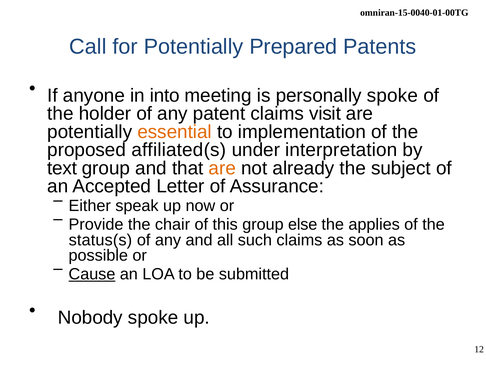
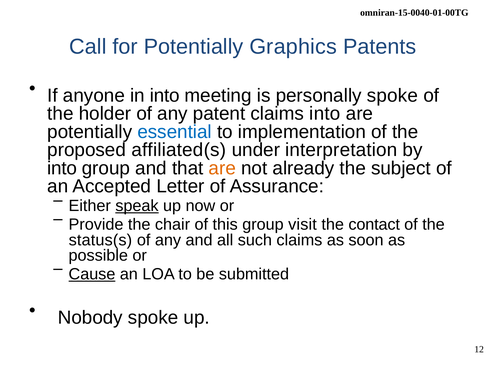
Prepared: Prepared -> Graphics
claims visit: visit -> into
essential colour: orange -> blue
text at (62, 168): text -> into
speak underline: none -> present
else: else -> visit
applies: applies -> contact
